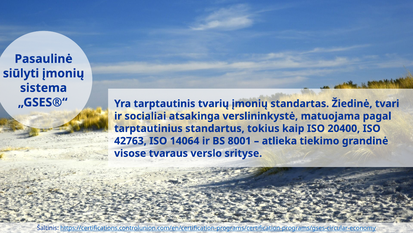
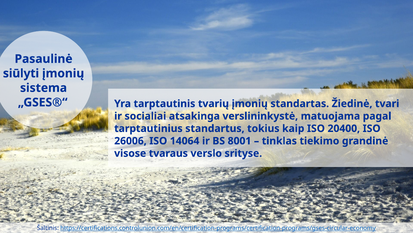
42763: 42763 -> 26006
atlieka: atlieka -> tinklas
